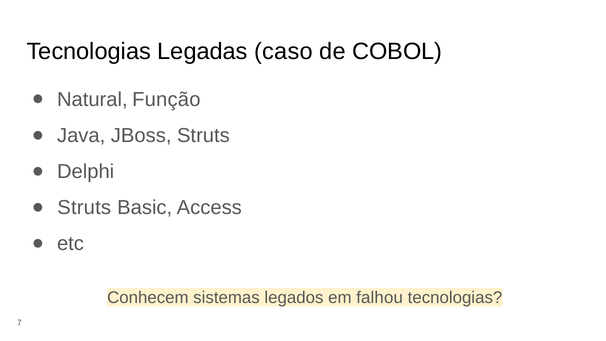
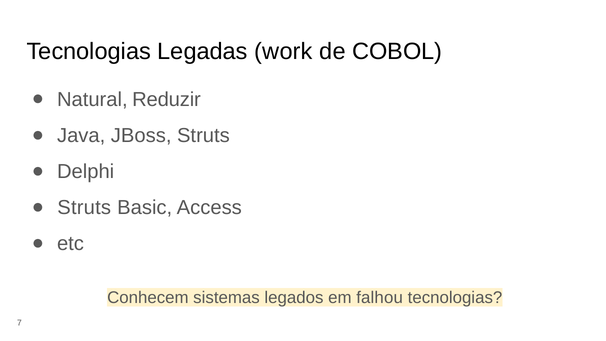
caso: caso -> work
Função: Função -> Reduzir
